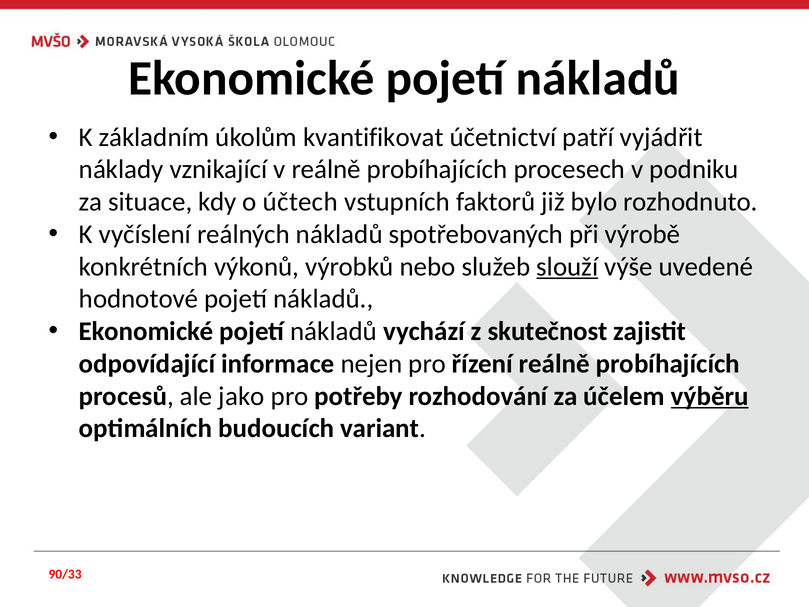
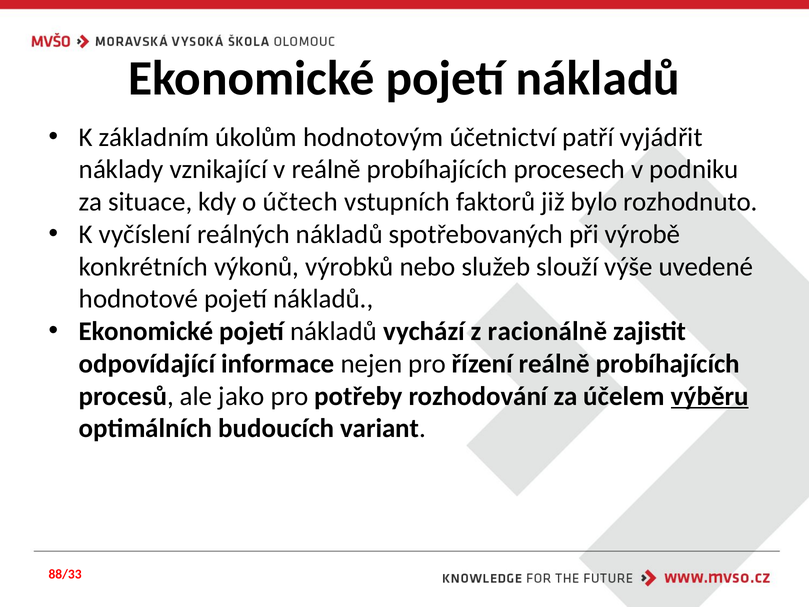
kvantifikovat: kvantifikovat -> hodnotovým
slouží underline: present -> none
skutečnost: skutečnost -> racionálně
90/33: 90/33 -> 88/33
